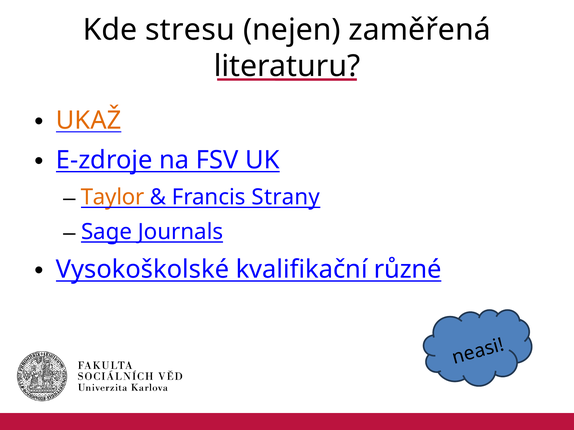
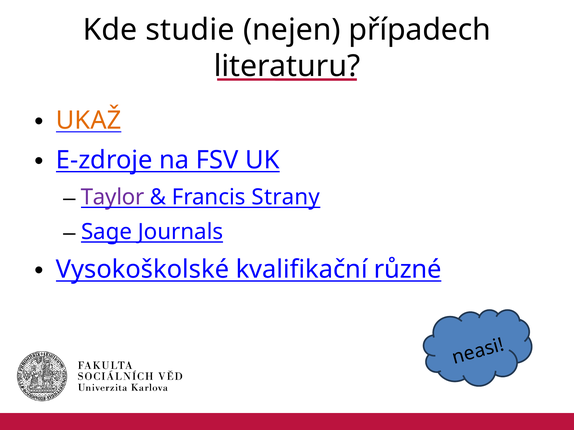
stresu: stresu -> studie
zaměřená: zaměřená -> případech
Taylor colour: orange -> purple
